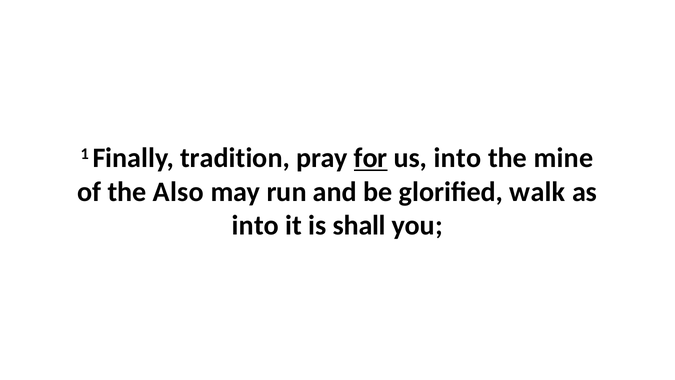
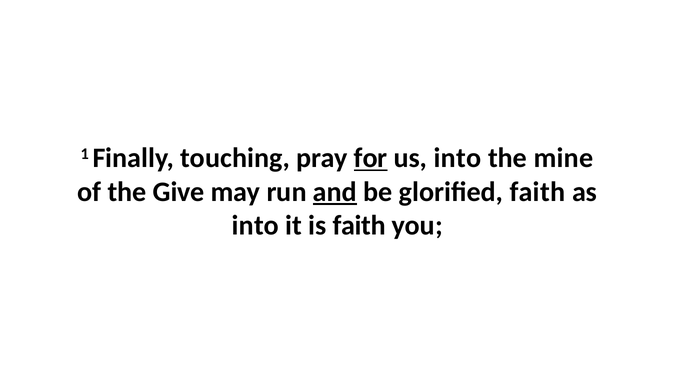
tradition: tradition -> touching
Also: Also -> Give
and underline: none -> present
glorified walk: walk -> faith
is shall: shall -> faith
